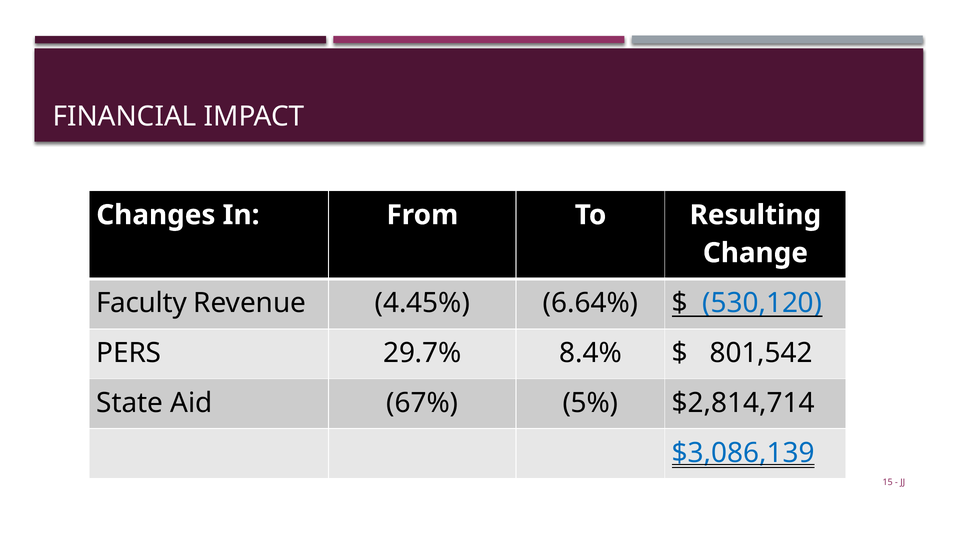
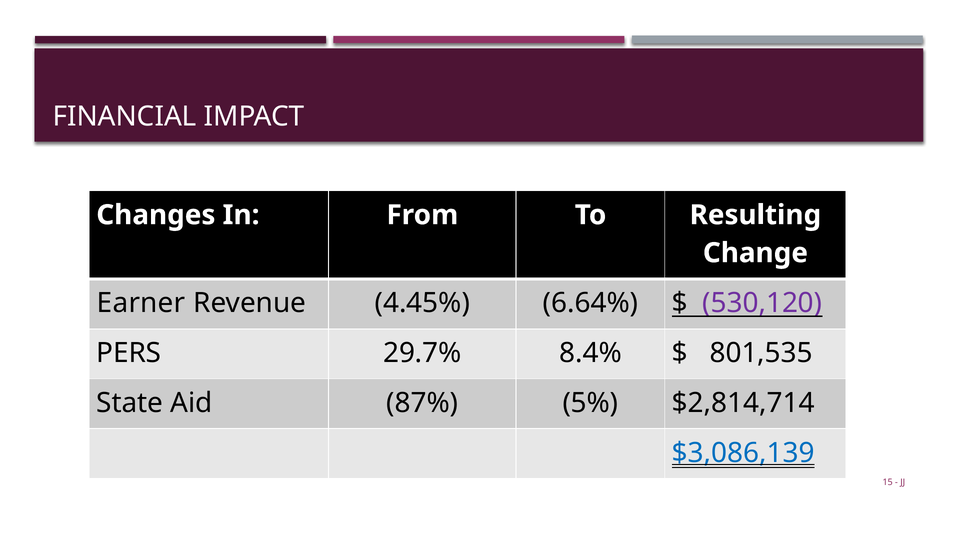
Faculty: Faculty -> Earner
530,120 colour: blue -> purple
801,542: 801,542 -> 801,535
67%: 67% -> 87%
